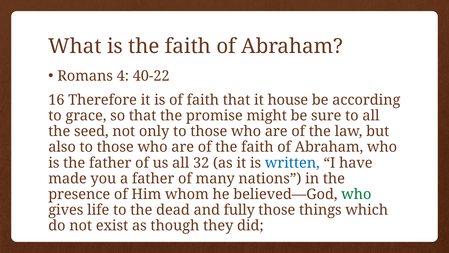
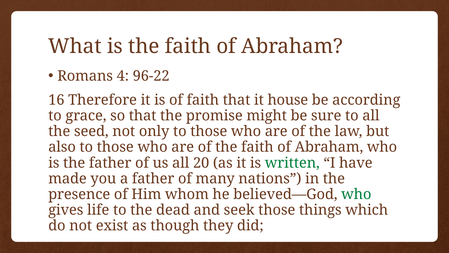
40-22: 40-22 -> 96-22
32: 32 -> 20
written colour: blue -> green
fully: fully -> seek
